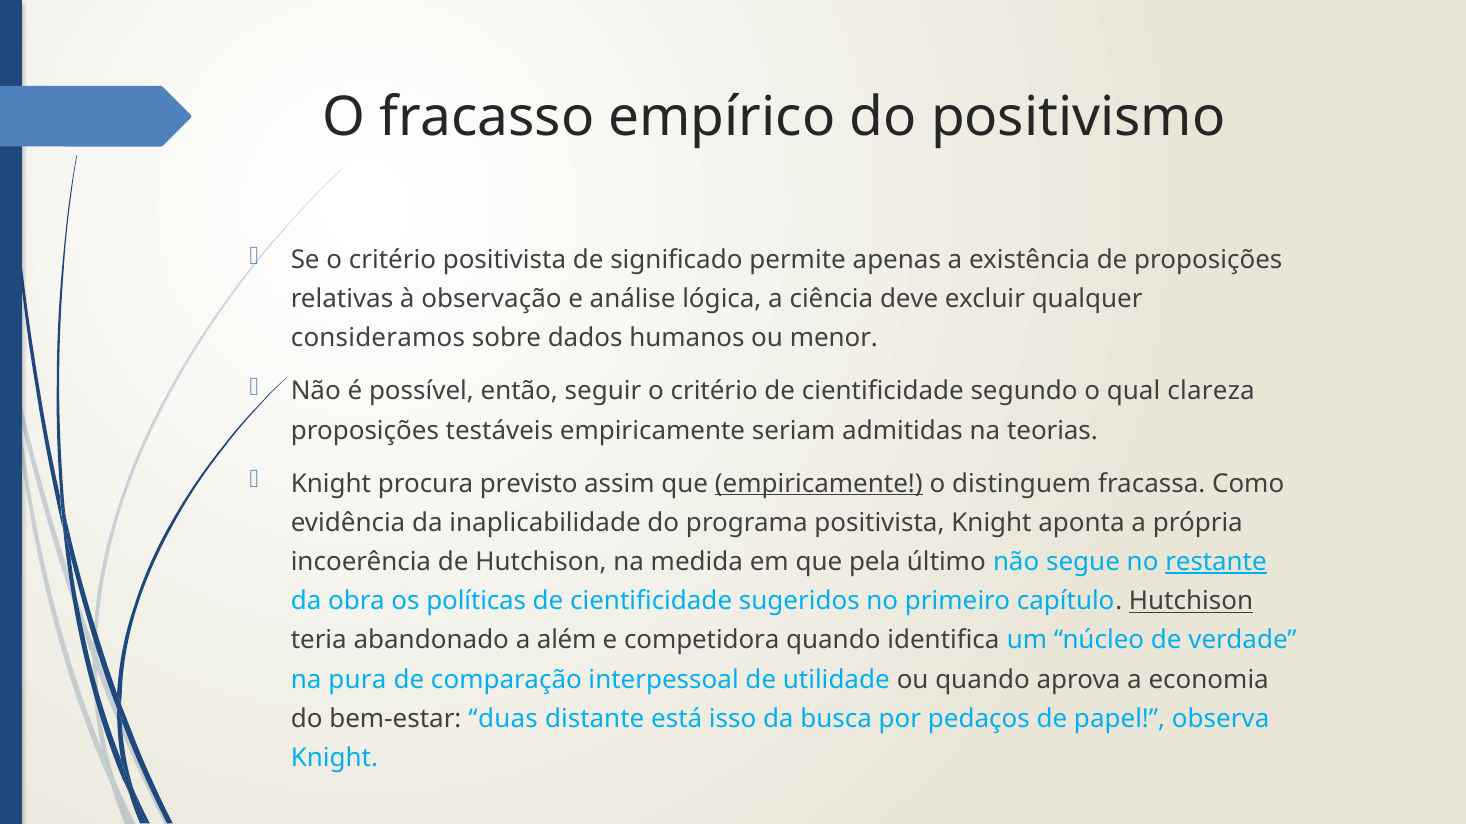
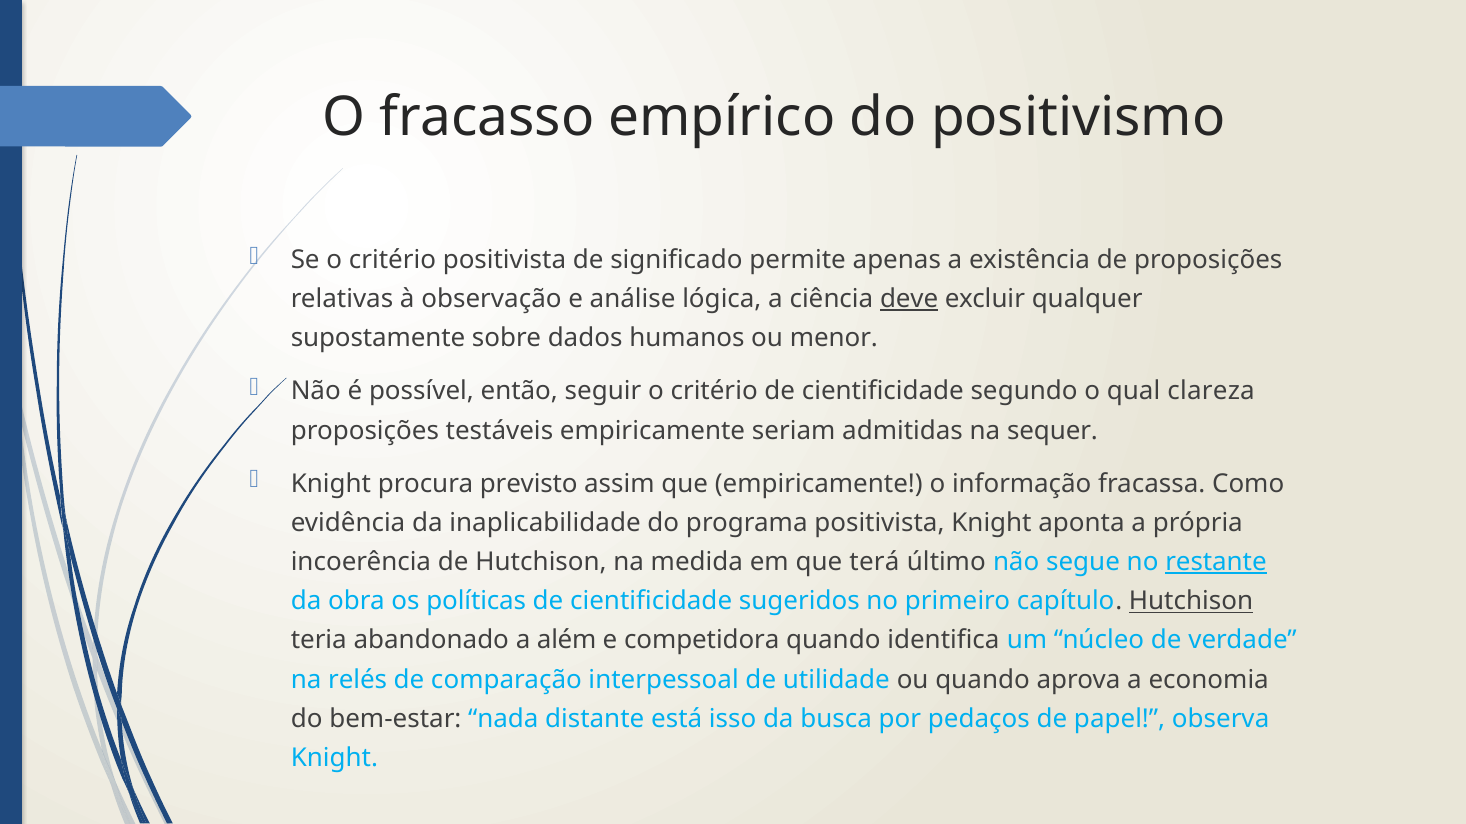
deve underline: none -> present
consideramos: consideramos -> supostamente
teorias: teorias -> sequer
empiricamente at (819, 484) underline: present -> none
distinguem: distinguem -> informação
pela: pela -> terá
pura: pura -> relés
duas: duas -> nada
